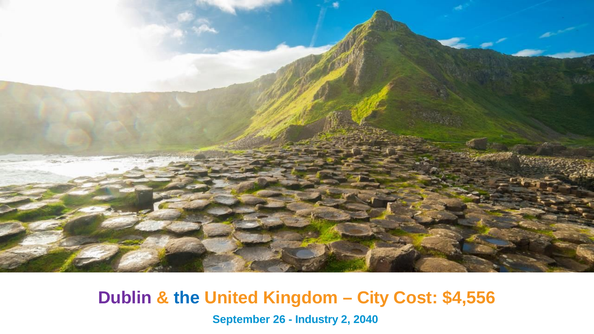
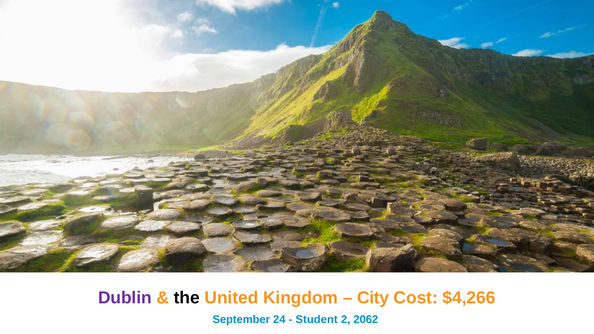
the colour: blue -> black
$4,556: $4,556 -> $4,266
26: 26 -> 24
Industry: Industry -> Student
2040: 2040 -> 2062
